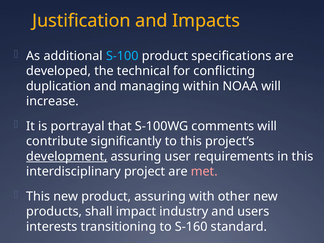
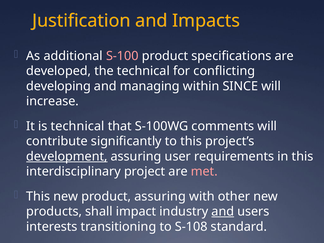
S-100 colour: light blue -> pink
duplication: duplication -> developing
NOAA: NOAA -> SINCE
is portrayal: portrayal -> technical
and at (223, 212) underline: none -> present
S-160: S-160 -> S-108
